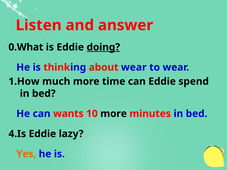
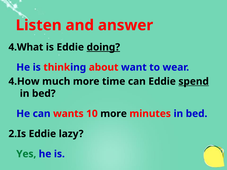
0.What: 0.What -> 4.What
about wear: wear -> want
1.How: 1.How -> 4.How
spend underline: none -> present
4.Is: 4.Is -> 2.Is
Yes colour: orange -> green
